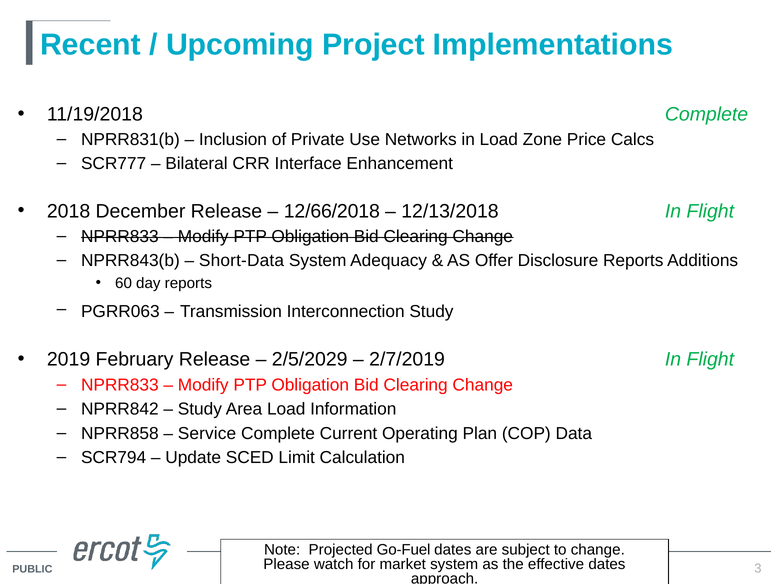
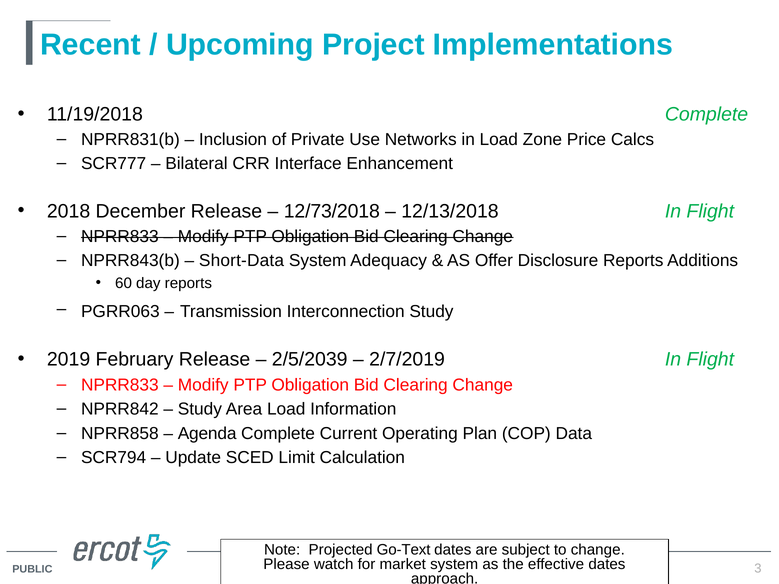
12/66/2018: 12/66/2018 -> 12/73/2018
2/5/2029: 2/5/2029 -> 2/5/2039
Service: Service -> Agenda
Go-Fuel: Go-Fuel -> Go-Text
